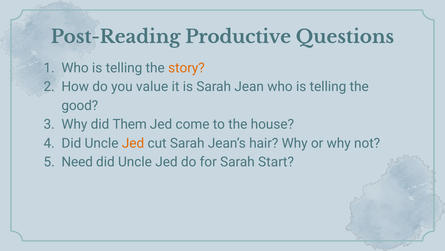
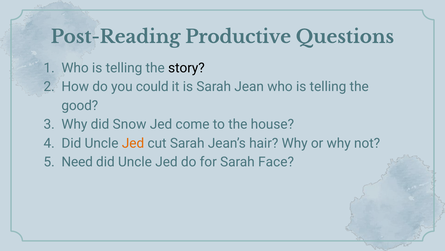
story colour: orange -> black
value: value -> could
Them: Them -> Snow
Start: Start -> Face
